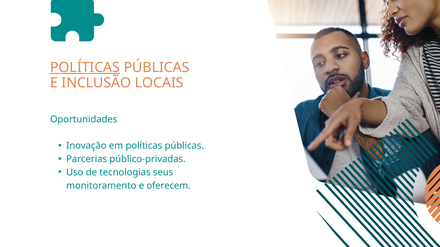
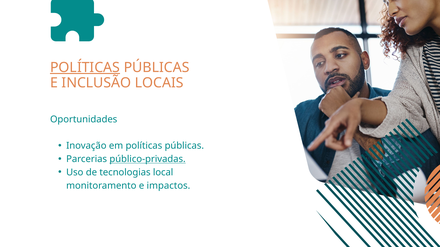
público-privadas underline: none -> present
seus: seus -> local
oferecem: oferecem -> impactos
